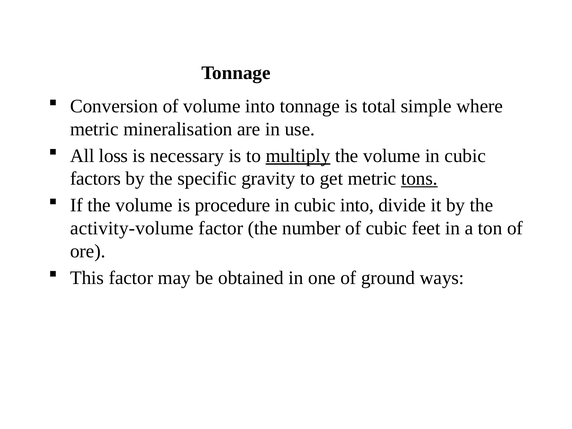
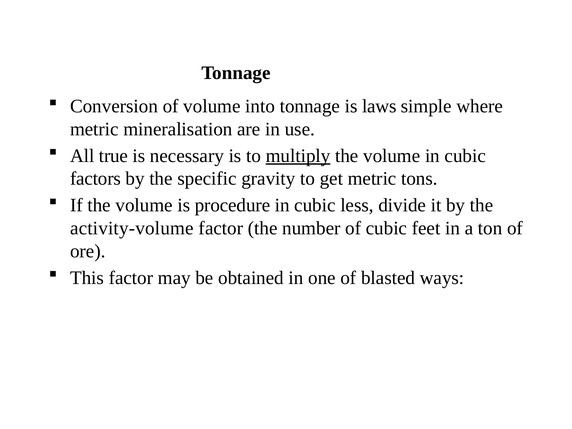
total: total -> laws
loss: loss -> true
tons underline: present -> none
cubic into: into -> less
ground: ground -> blasted
